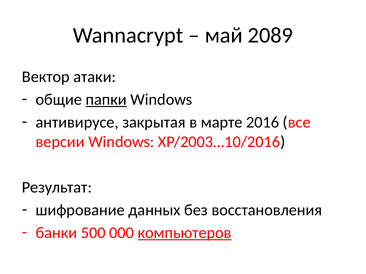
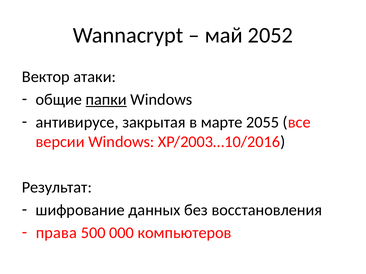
2089: 2089 -> 2052
2016: 2016 -> 2055
банки: банки -> права
компьютеров underline: present -> none
